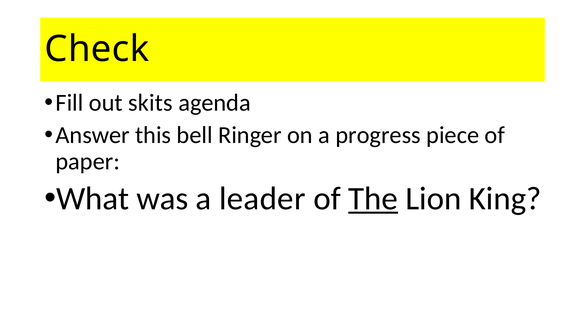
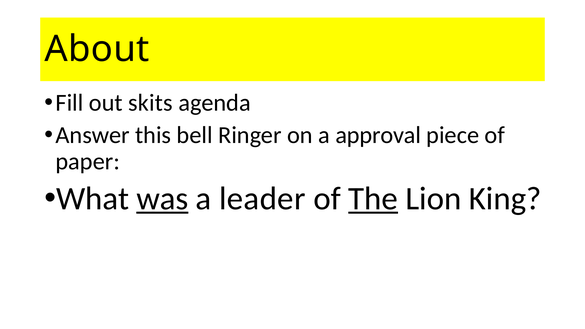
Check: Check -> About
progress: progress -> approval
was underline: none -> present
